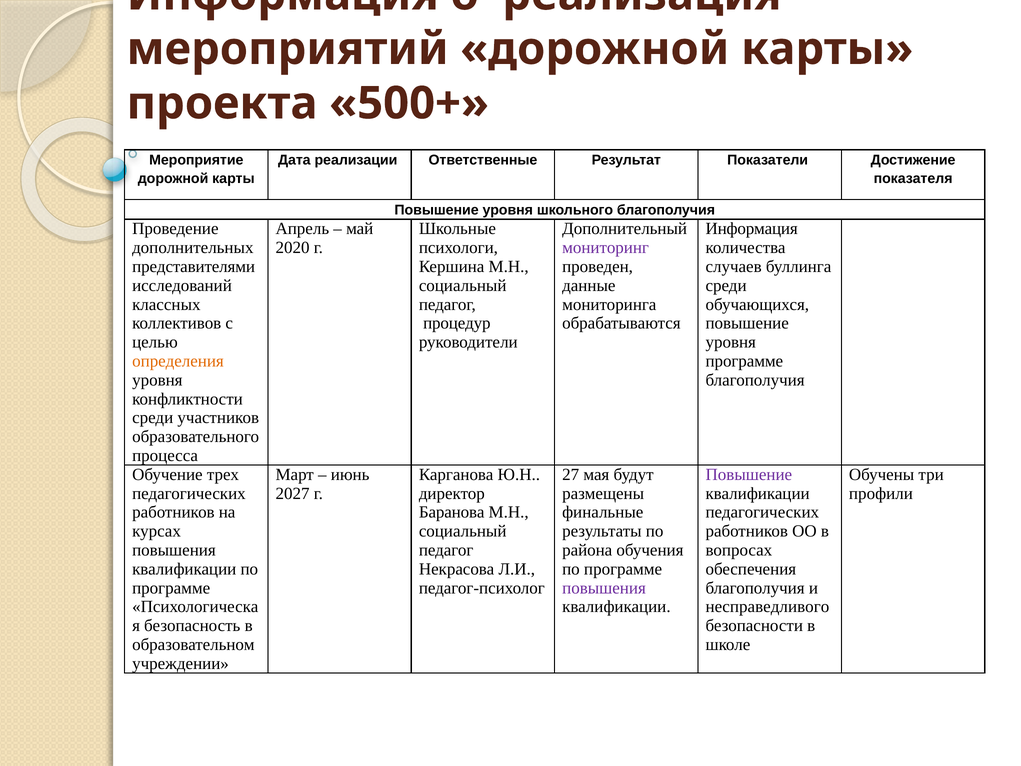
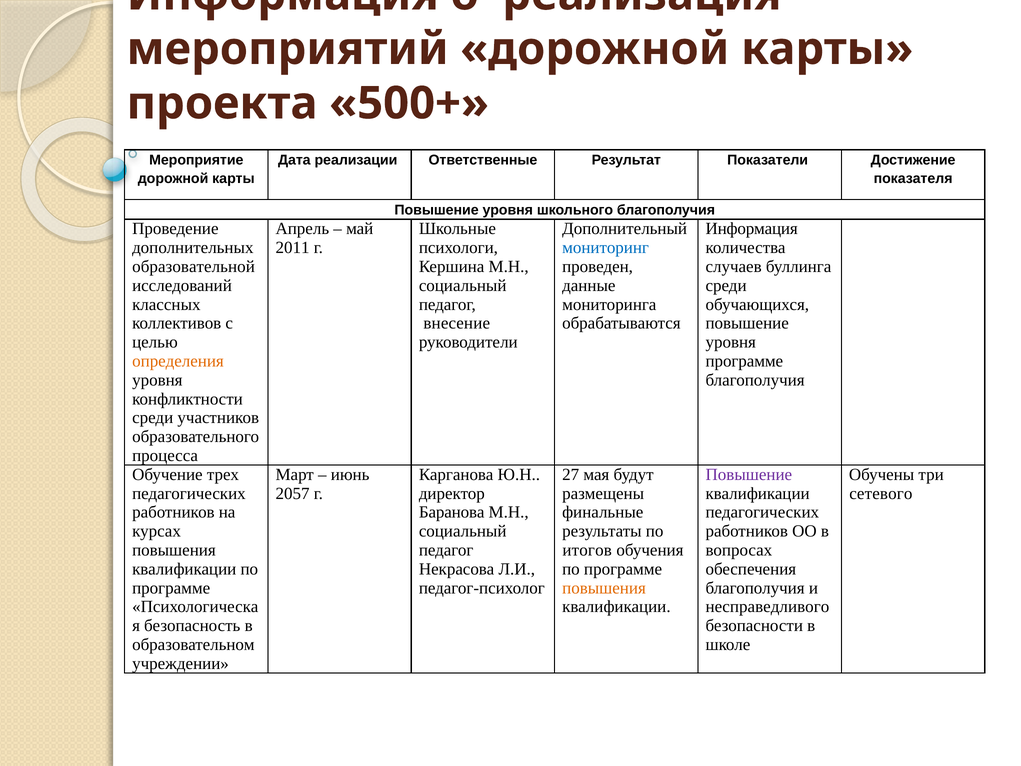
2020: 2020 -> 2011
мониторинг colour: purple -> blue
представителями: представителями -> образовательной
процедур: процедур -> внесение
2027: 2027 -> 2057
профили: профили -> сетевого
района: района -> итогов
повышения at (604, 588) colour: purple -> orange
